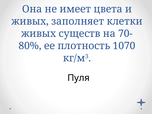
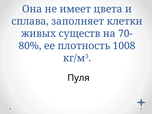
живых at (30, 21): живых -> сплава
1070: 1070 -> 1008
